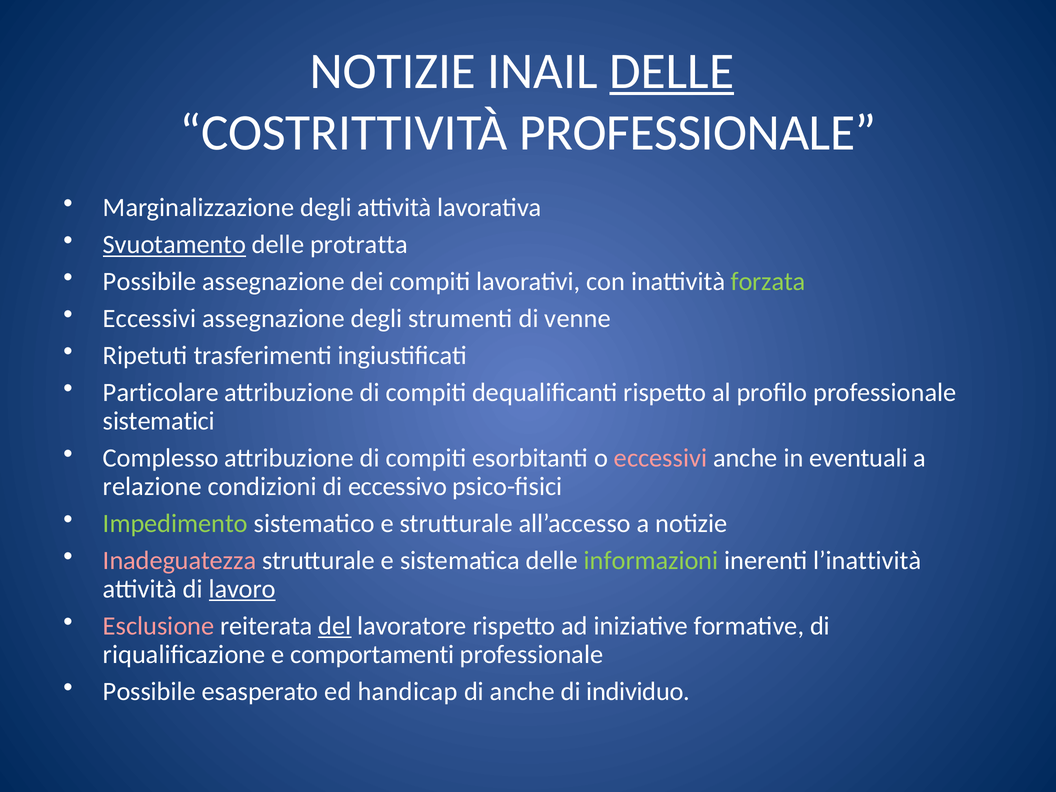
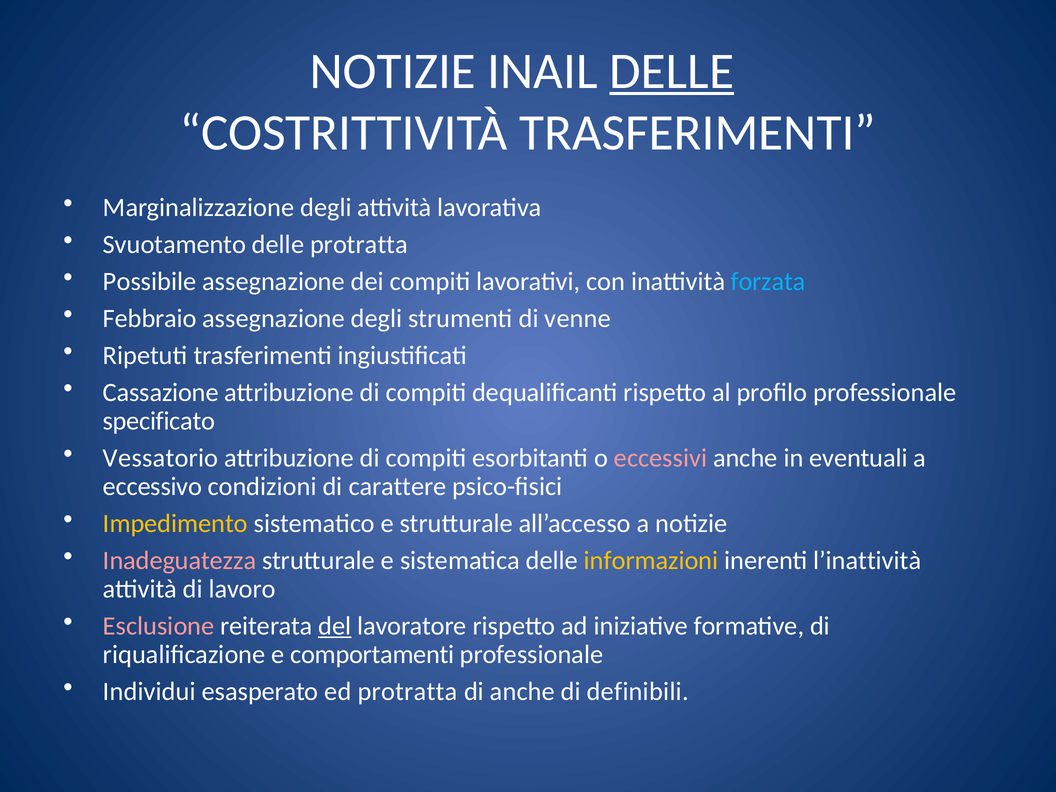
COSTRITTIVITÀ PROFESSIONALE: PROFESSIONALE -> TRASFERIMENTI
Svuotamento underline: present -> none
forzata colour: light green -> light blue
Eccessivi at (150, 319): Eccessivi -> Febbraio
Particolare: Particolare -> Cassazione
sistematici: sistematici -> specificato
Complesso: Complesso -> Vessatorio
relazione: relazione -> eccessivo
eccessivo: eccessivo -> carattere
Impedimento colour: light green -> yellow
informazioni colour: light green -> yellow
lavoro underline: present -> none
Possibile at (149, 691): Possibile -> Individui
ed handicap: handicap -> protratta
individuo: individuo -> definibili
